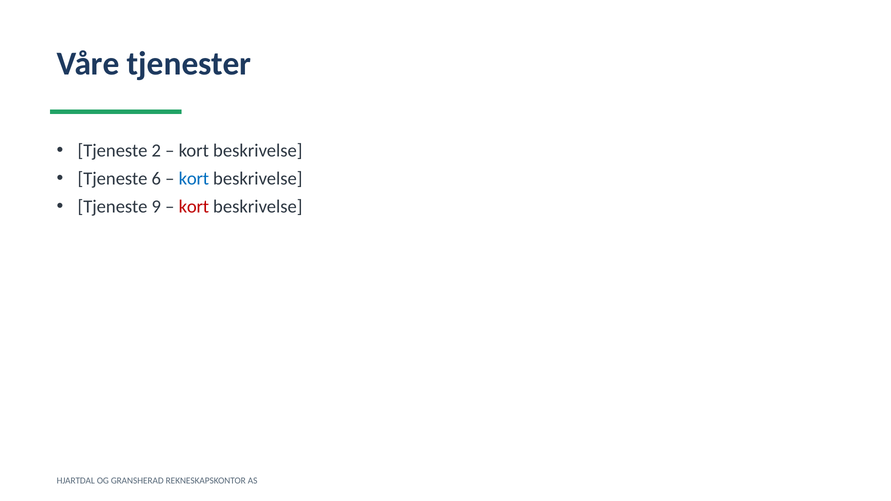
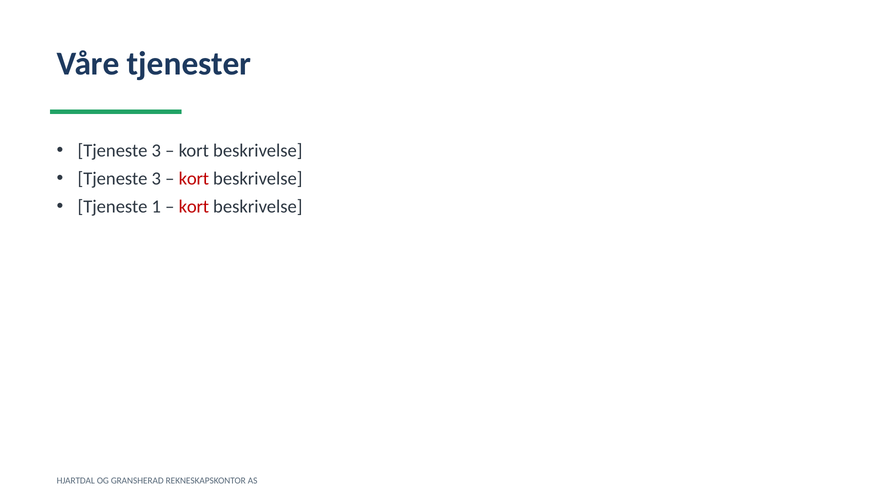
2 at (156, 151): 2 -> 3
6 at (156, 179): 6 -> 3
kort at (194, 179) colour: blue -> red
9: 9 -> 1
